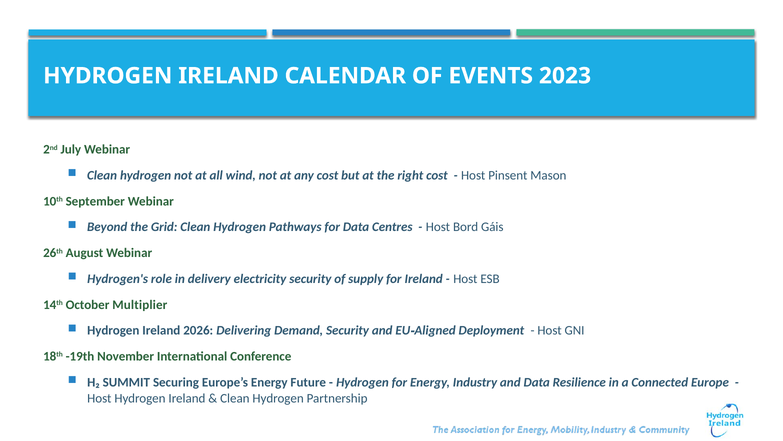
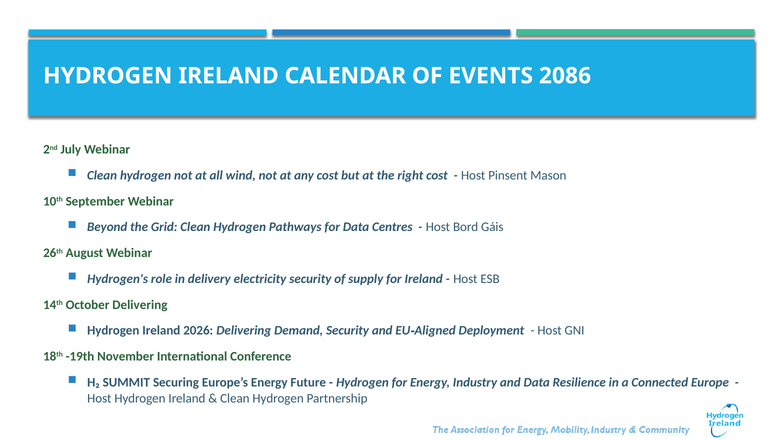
2023: 2023 -> 2086
October Multiplier: Multiplier -> Delivering
